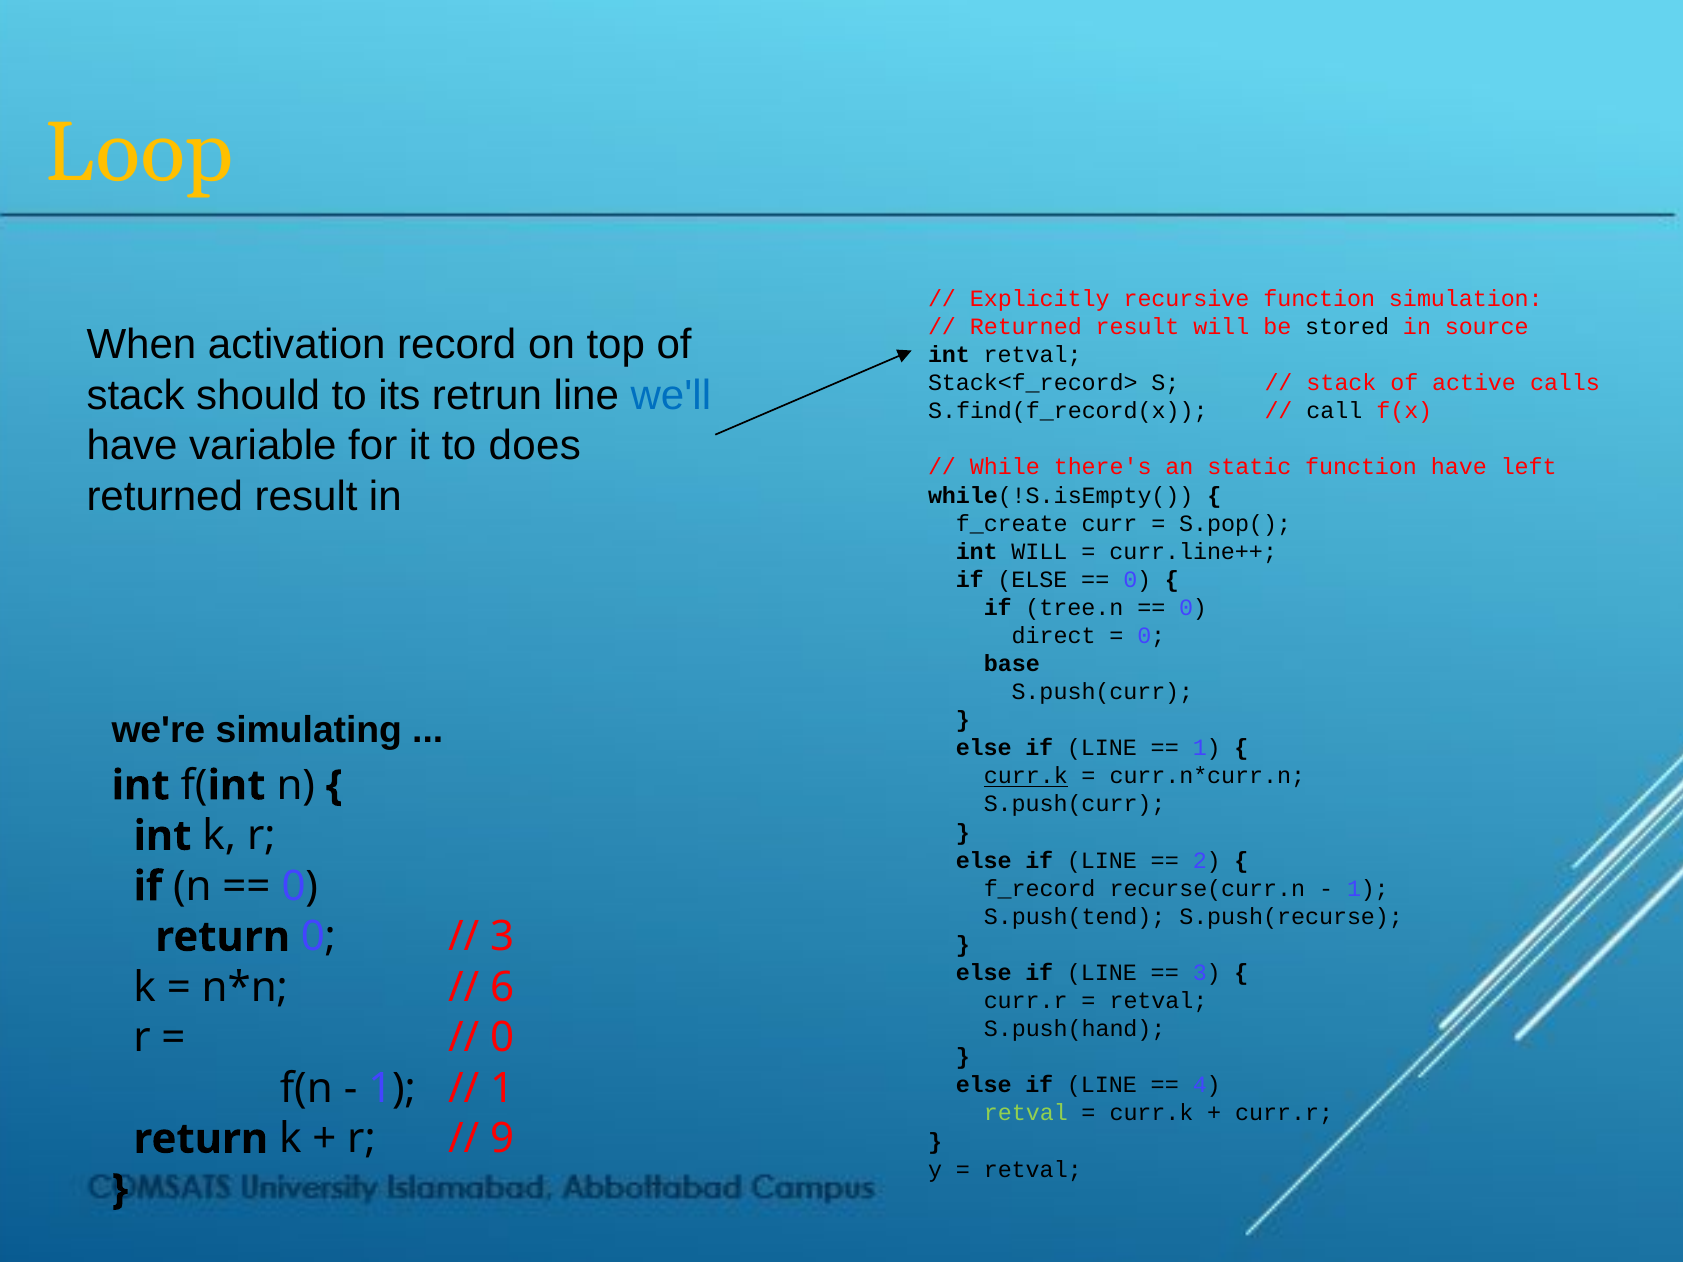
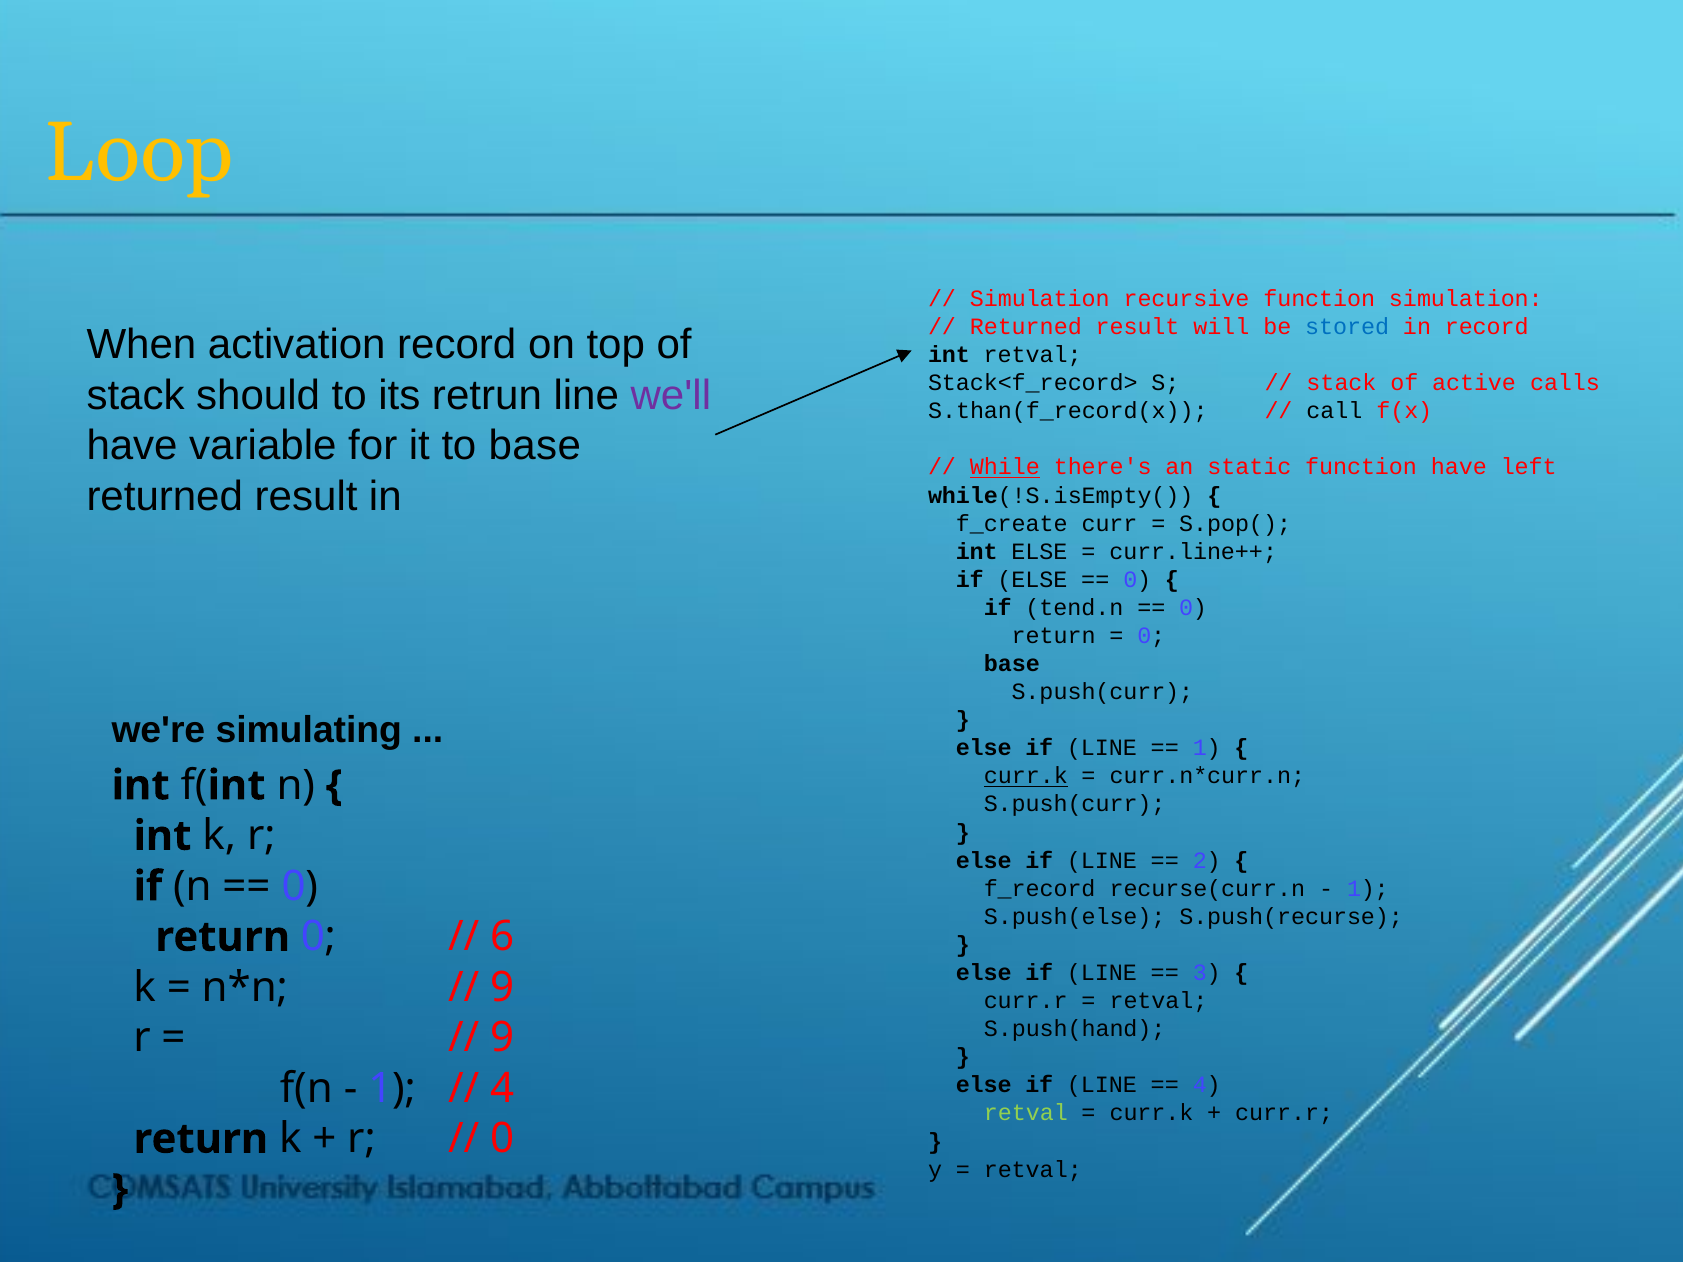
Explicitly at (1040, 299): Explicitly -> Simulation
stored colour: black -> blue
in source: source -> record
we'll colour: blue -> purple
S.find(f_record(x: S.find(f_record(x -> S.than(f_record(x
to does: does -> base
While underline: none -> present
int WILL: WILL -> ELSE
tree.n: tree.n -> tend.n
direct at (1054, 636): direct -> return
S.push(tend: S.push(tend -> S.push(else
3 at (502, 937): 3 -> 6
6 at (502, 988): 6 -> 9
0 at (502, 1038): 0 -> 9
1 at (502, 1089): 1 -> 4
9 at (502, 1139): 9 -> 0
